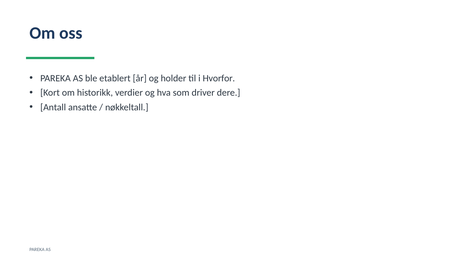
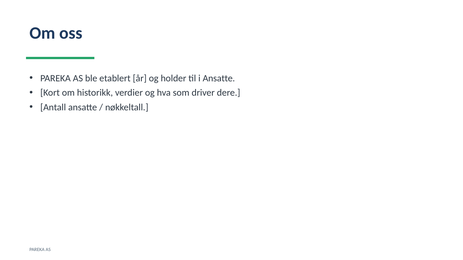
i Hvorfor: Hvorfor -> Ansatte
